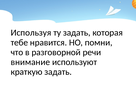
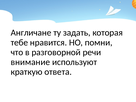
Используя: Используя -> Англичане
краткую задать: задать -> ответа
